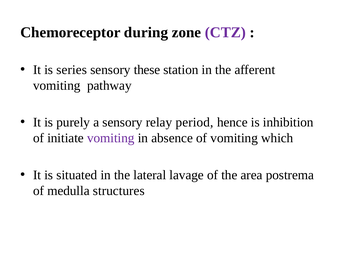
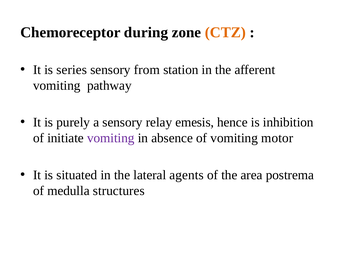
CTZ colour: purple -> orange
these: these -> from
period: period -> emesis
which: which -> motor
lavage: lavage -> agents
